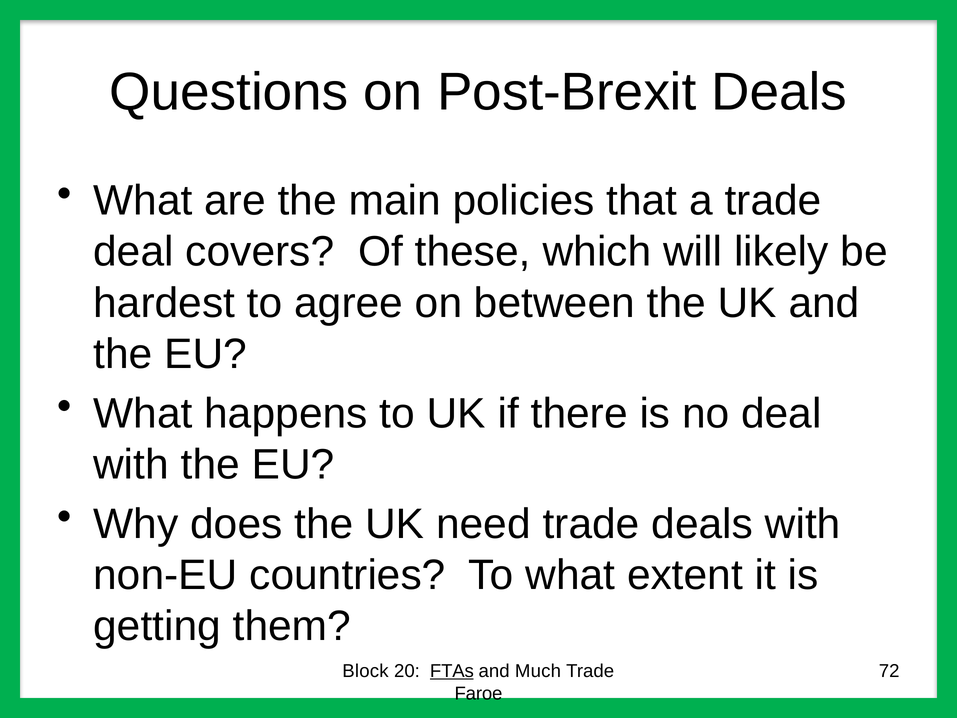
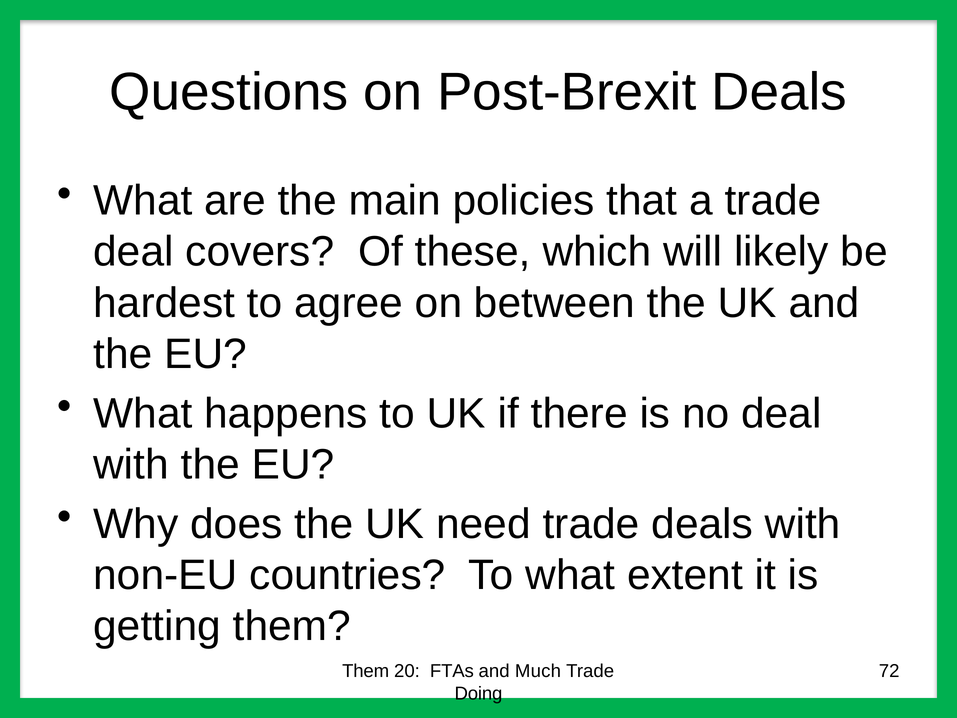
Block at (365, 671): Block -> Them
FTAs underline: present -> none
Faroe: Faroe -> Doing
